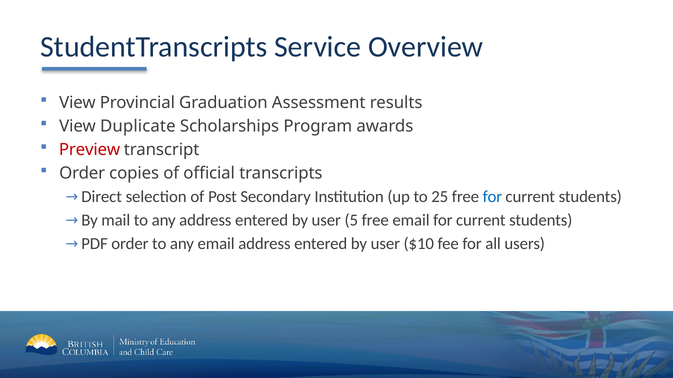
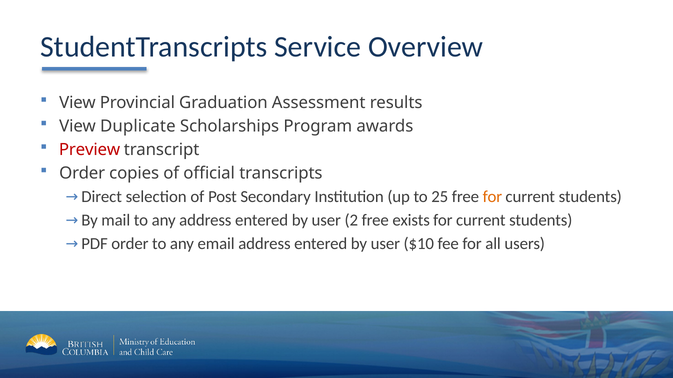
for at (492, 197) colour: blue -> orange
5: 5 -> 2
free email: email -> exists
